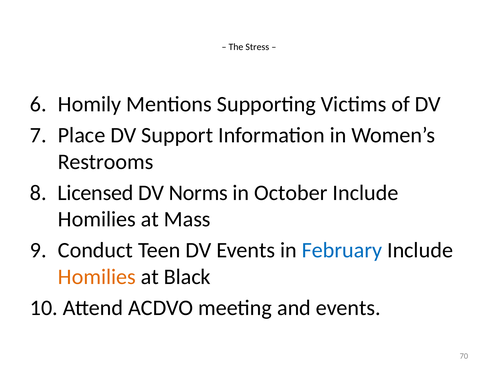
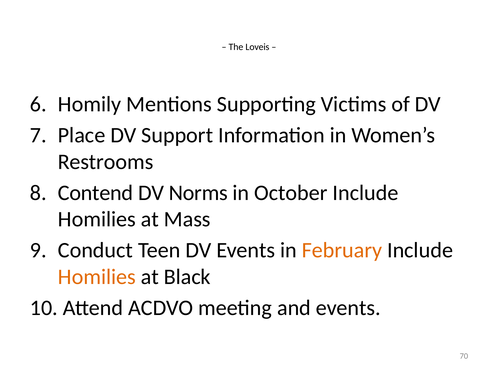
Stress: Stress -> Loveis
Licensed: Licensed -> Contend
February colour: blue -> orange
